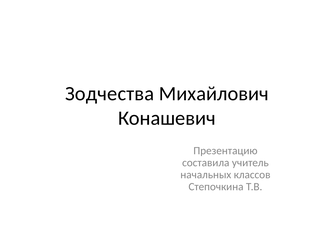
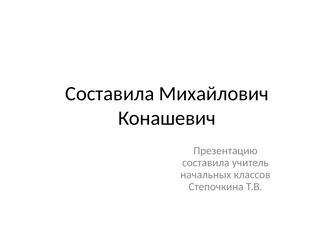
Зодчества at (110, 94): Зодчества -> Составила
